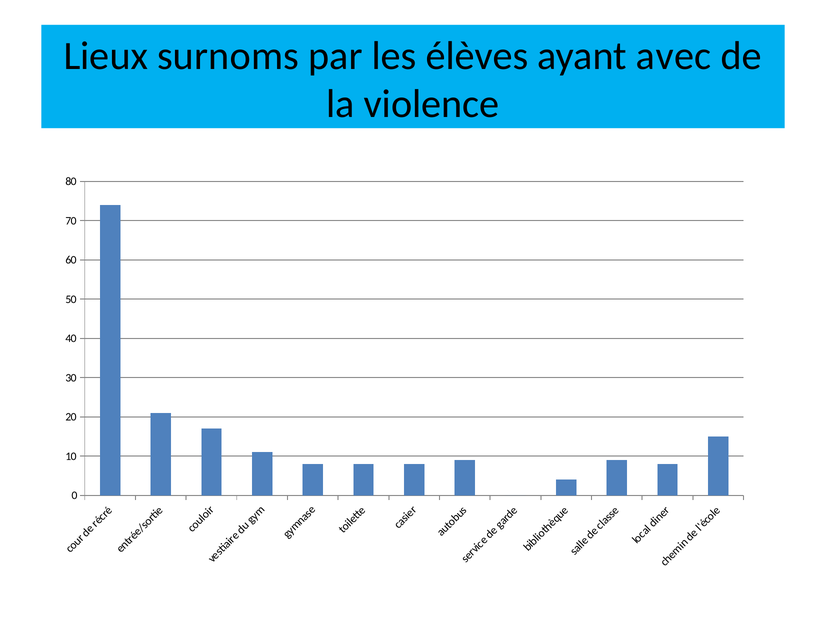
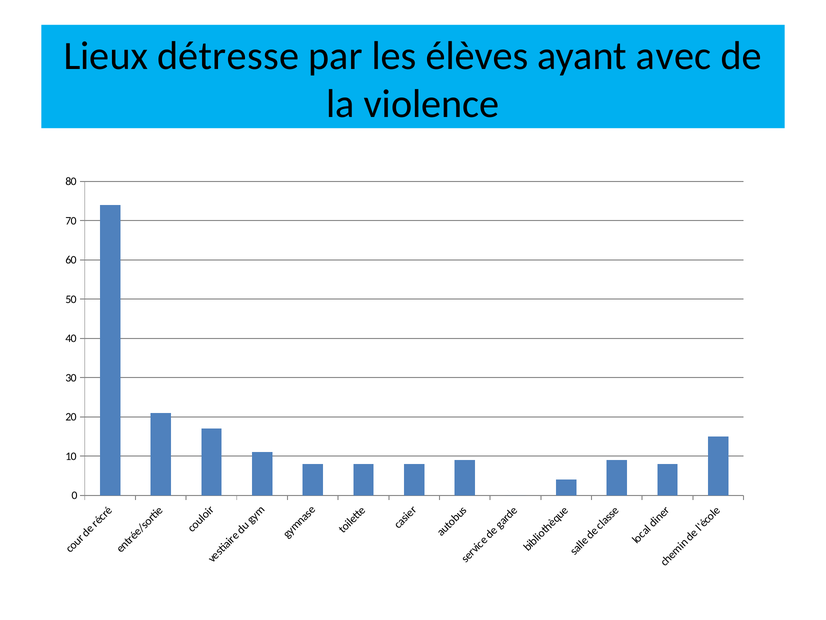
surnoms: surnoms -> détresse
